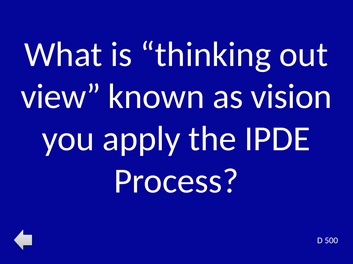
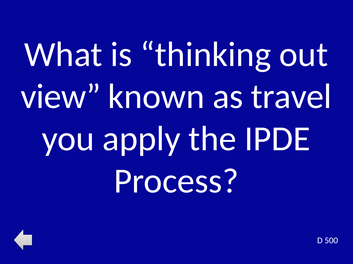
vision: vision -> travel
